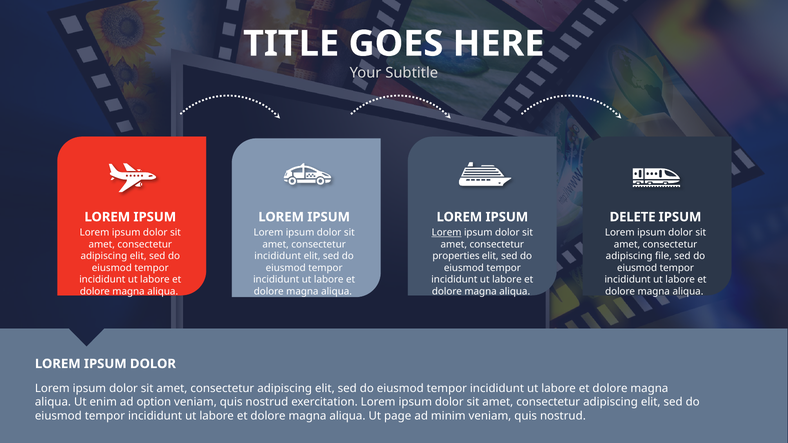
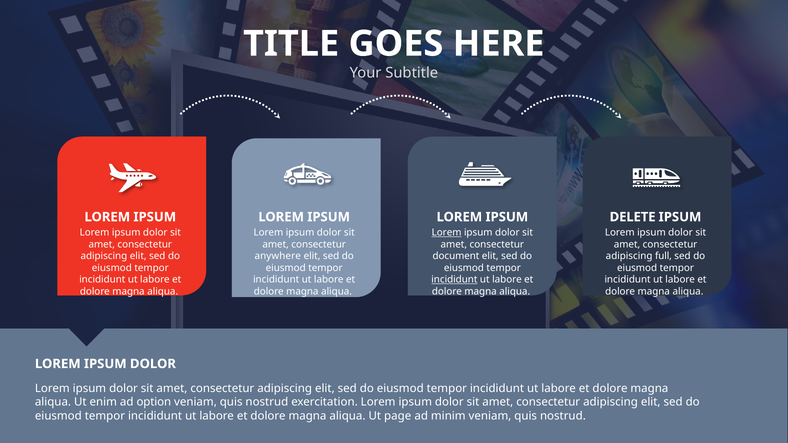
incididunt at (278, 256): incididunt -> anywhere
properties: properties -> document
file: file -> full
incididunt at (454, 280) underline: none -> present
